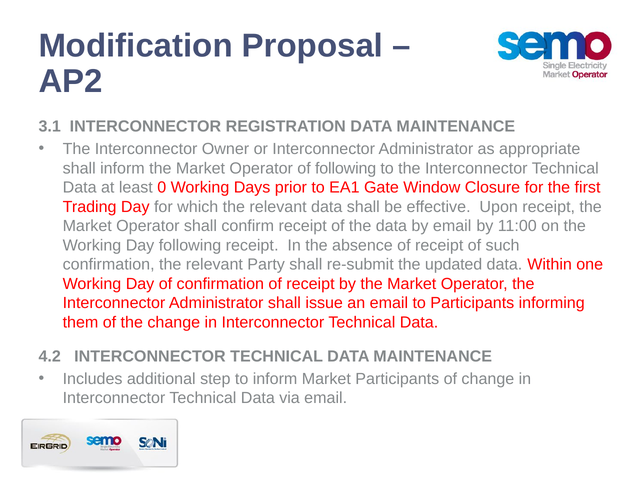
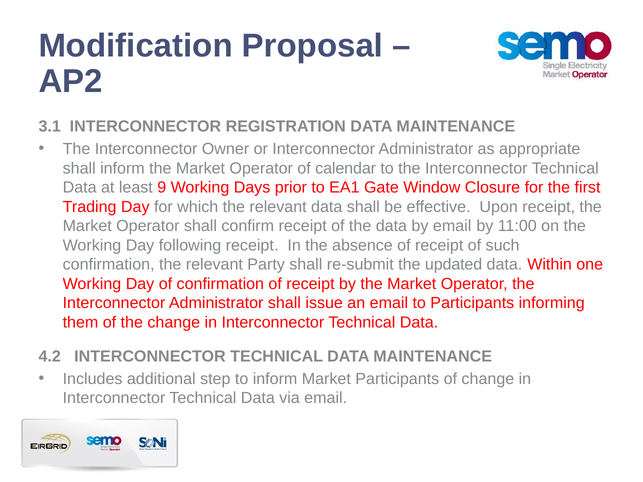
of following: following -> calendar
0: 0 -> 9
